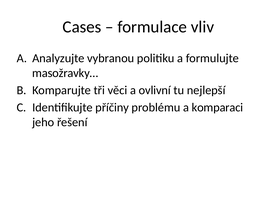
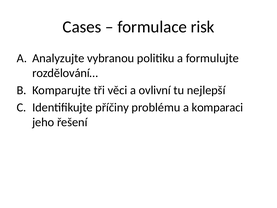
vliv: vliv -> risk
masožravky…: masožravky… -> rozdělování…
